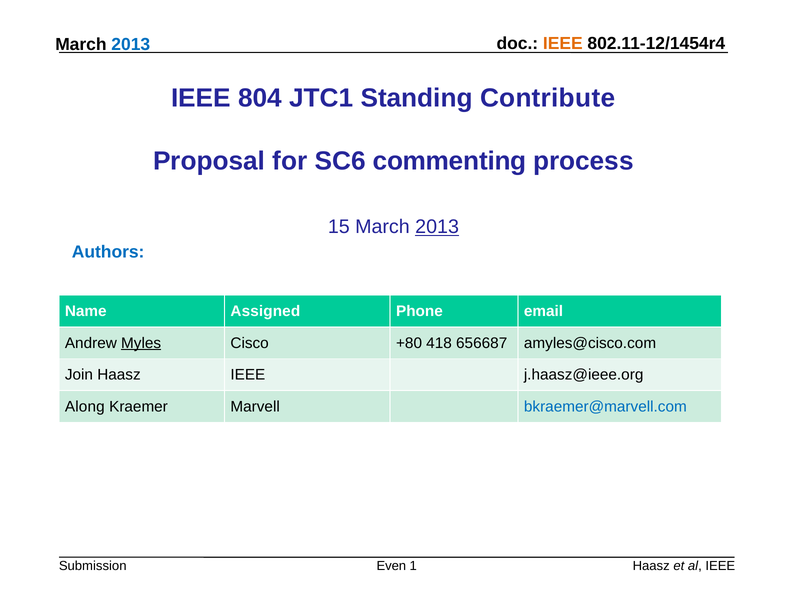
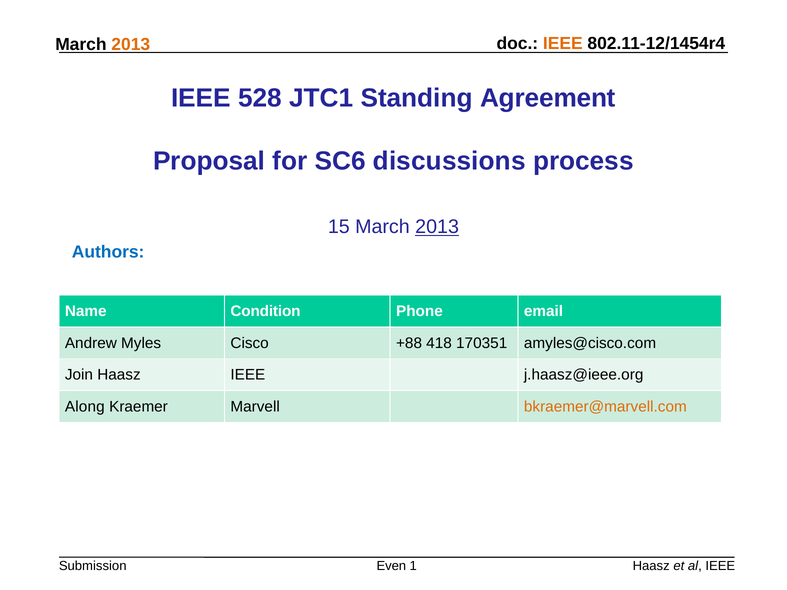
2013 at (131, 45) colour: blue -> orange
804: 804 -> 528
Contribute: Contribute -> Agreement
commenting: commenting -> discussions
Assigned: Assigned -> Condition
Myles underline: present -> none
+80: +80 -> +88
656687: 656687 -> 170351
bkraemer@marvell.com colour: blue -> orange
